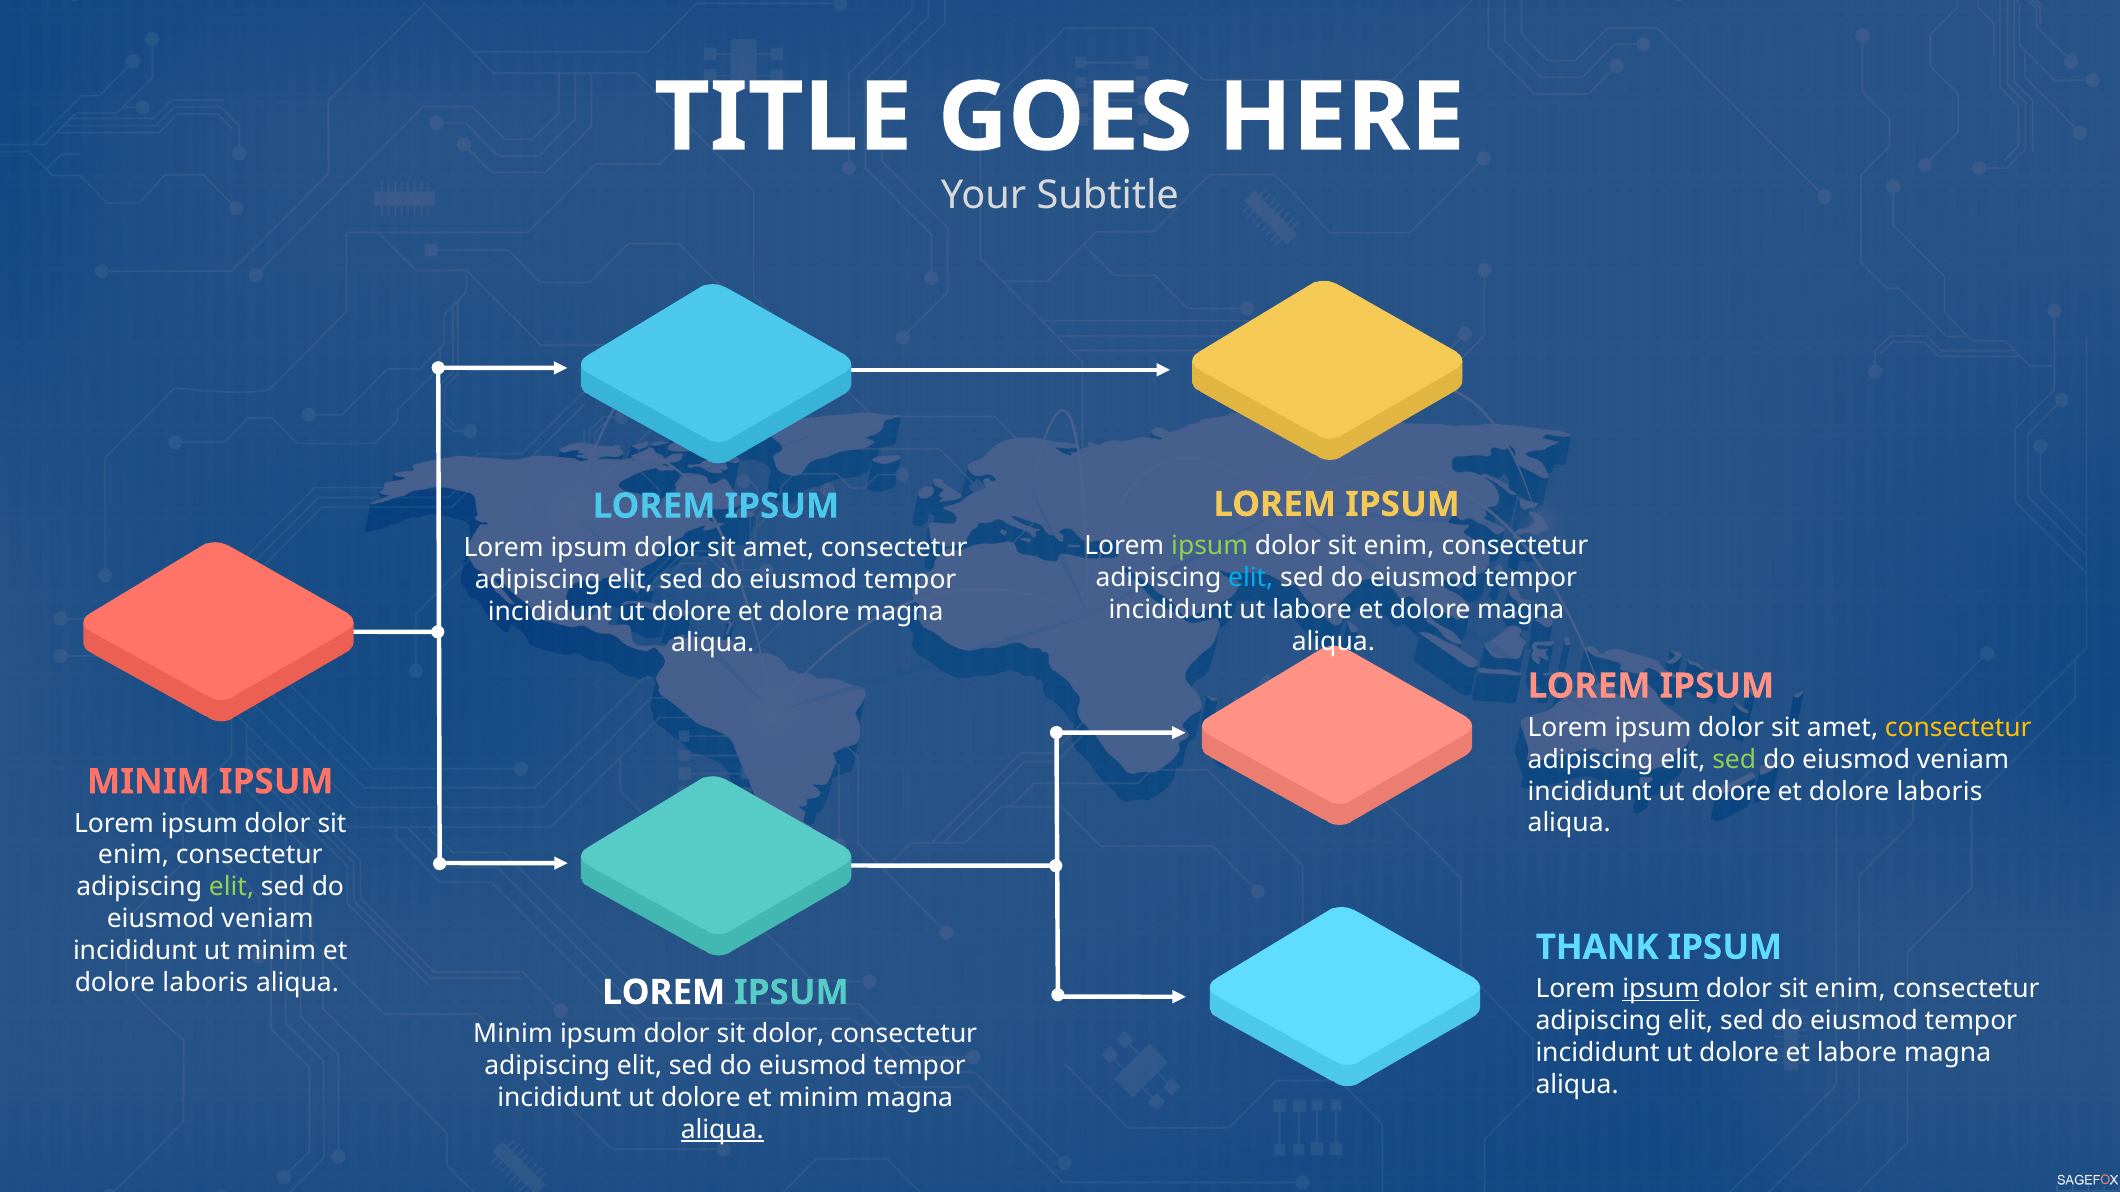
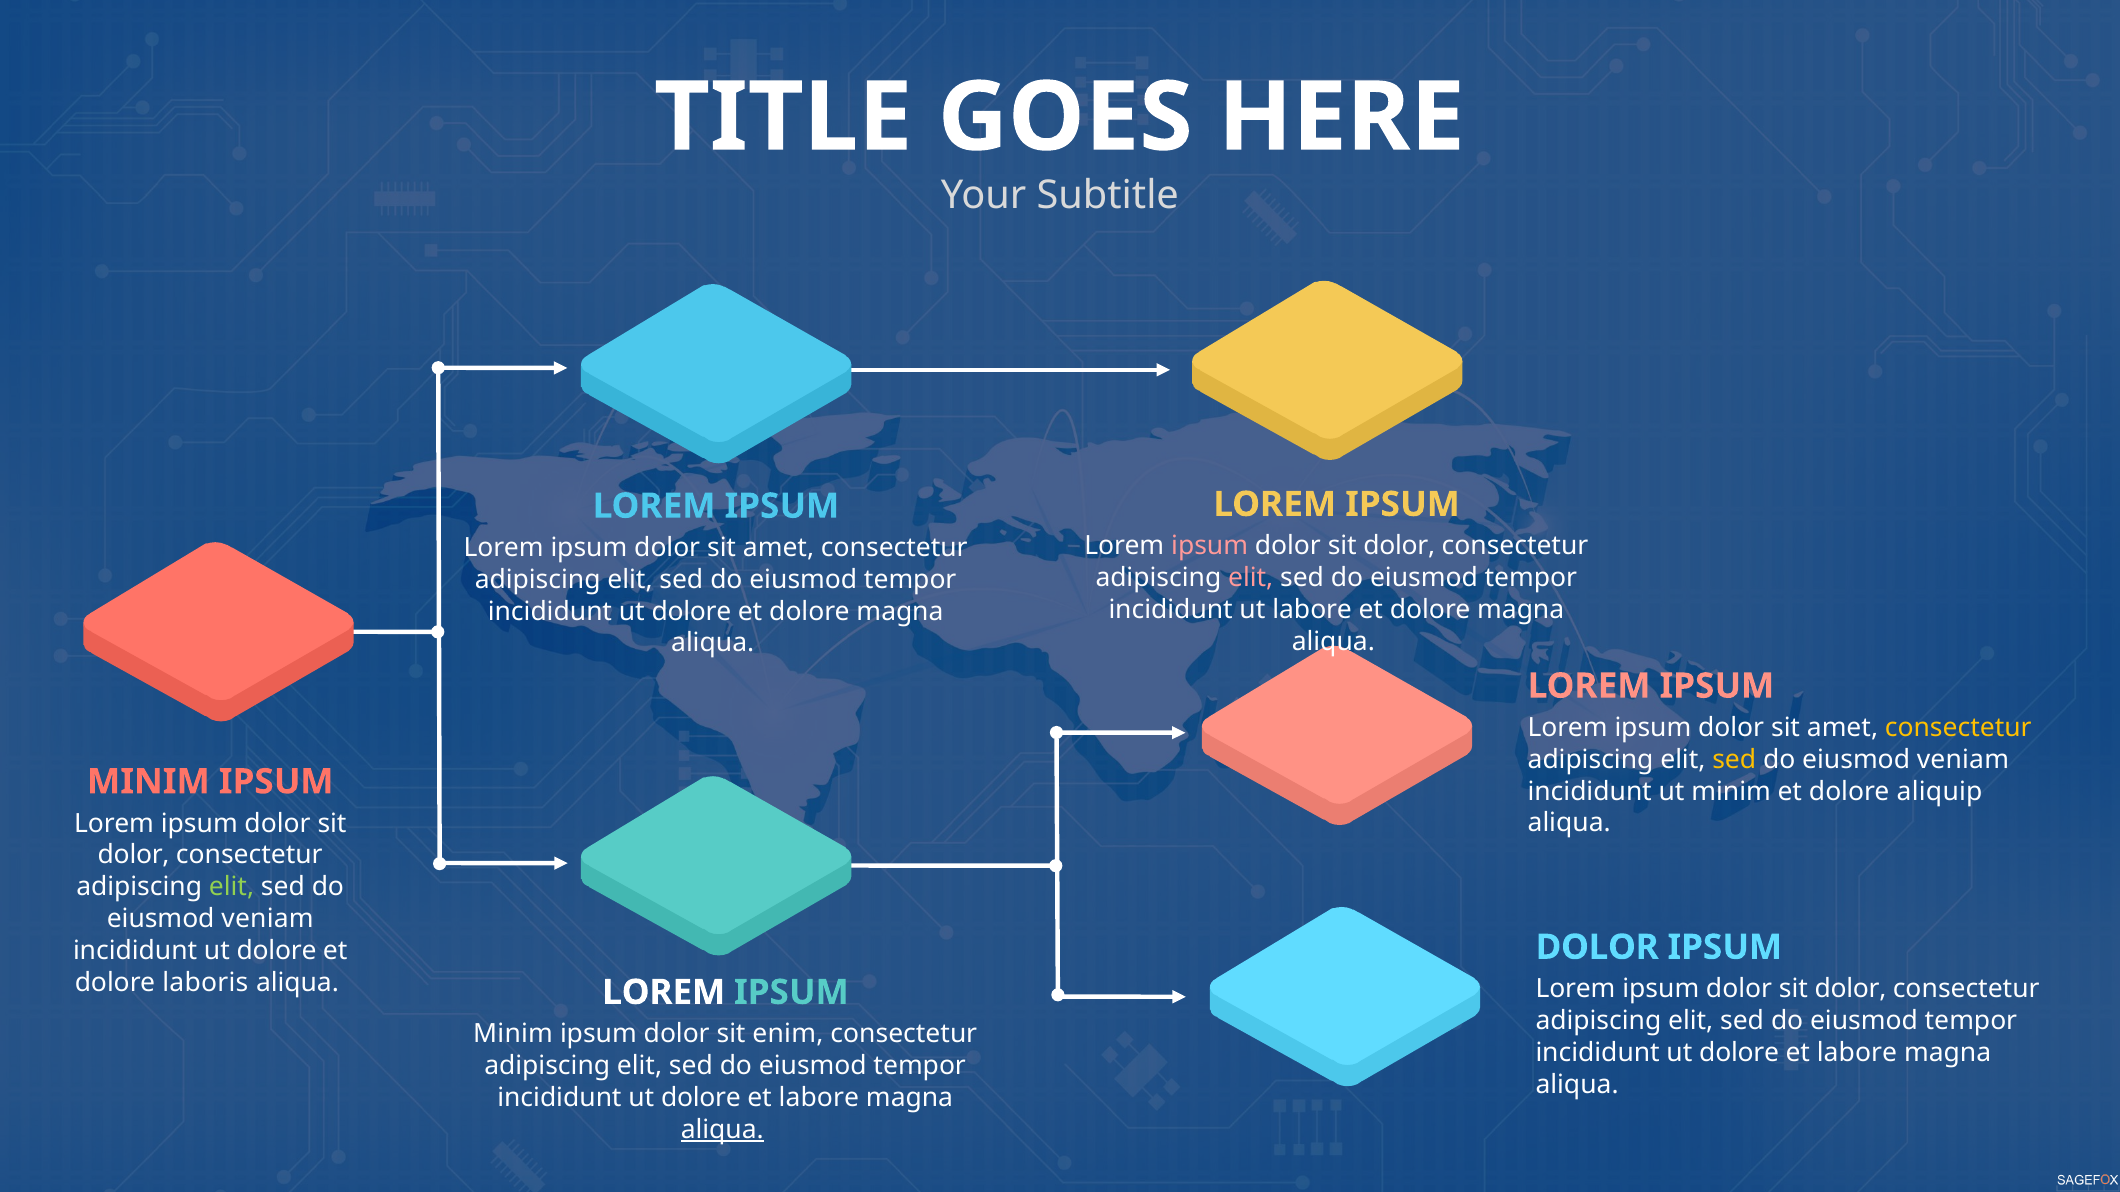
ipsum at (1210, 546) colour: light green -> pink
enim at (1399, 546): enim -> dolor
elit at (1251, 578) colour: light blue -> pink
sed at (1734, 760) colour: light green -> yellow
dolore at (1731, 792): dolore -> minim
laboris at (1940, 792): laboris -> aliquip
enim at (133, 856): enim -> dolor
THANK at (1597, 948): THANK -> DOLOR
minim at (276, 951): minim -> dolore
ipsum at (1661, 989) underline: present -> none
enim at (1850, 989): enim -> dolor
sit dolor: dolor -> enim
minim at (819, 1098): minim -> labore
